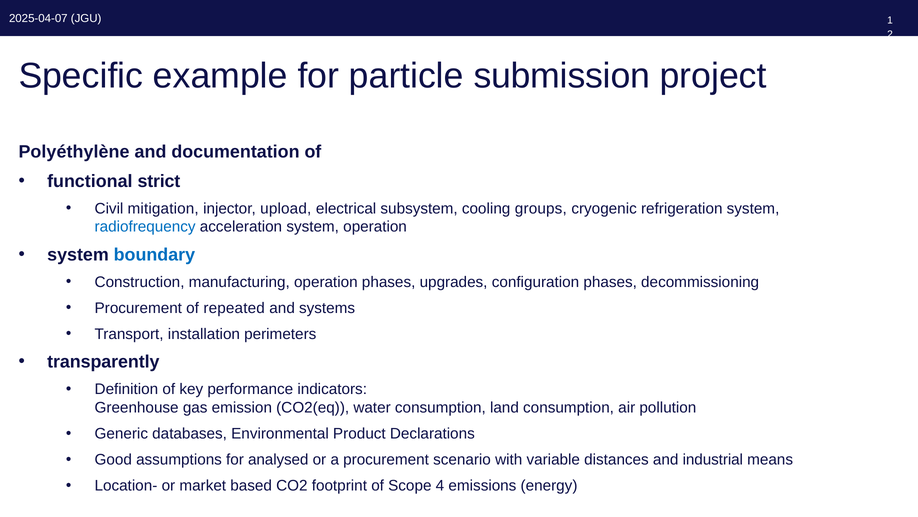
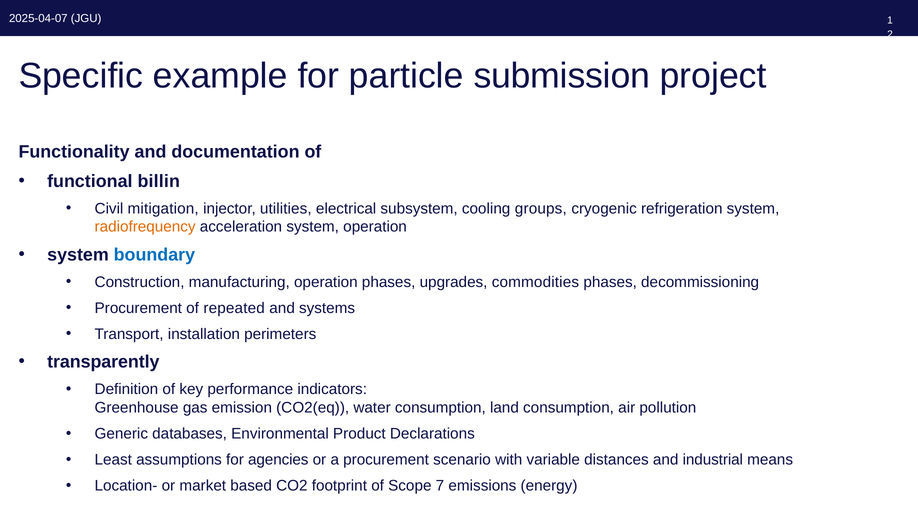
Polyéthylène: Polyéthylène -> Functionality
strict: strict -> billin
upload: upload -> utilities
radiofrequency colour: blue -> orange
configuration: configuration -> commodities
Good: Good -> Least
analysed: analysed -> agencies
4: 4 -> 7
